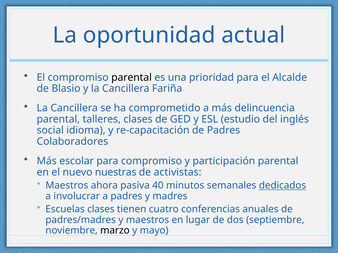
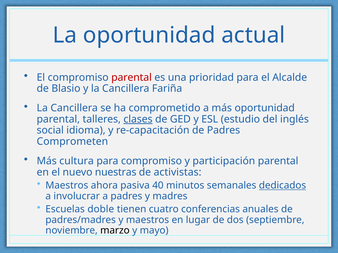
parental at (132, 78) colour: black -> red
más delincuencia: delincuencia -> oportunidad
clases at (138, 119) underline: none -> present
Colaboradores: Colaboradores -> Comprometen
escolar: escolar -> cultura
Escuelas clases: clases -> doble
